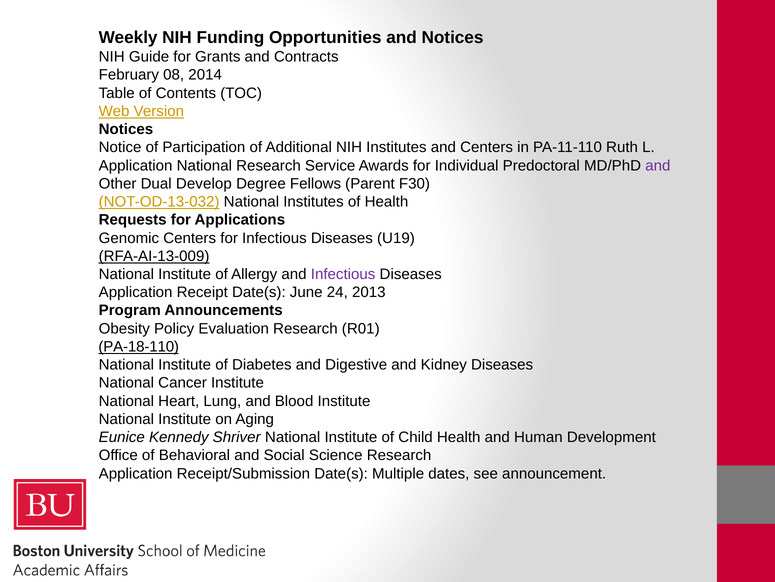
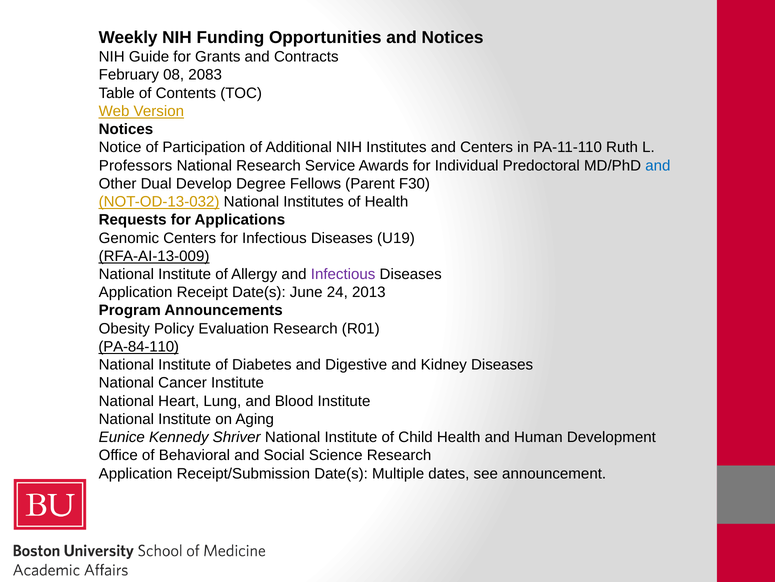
2014: 2014 -> 2083
Application at (136, 165): Application -> Professors
and at (658, 165) colour: purple -> blue
PA-18-110: PA-18-110 -> PA-84-110
